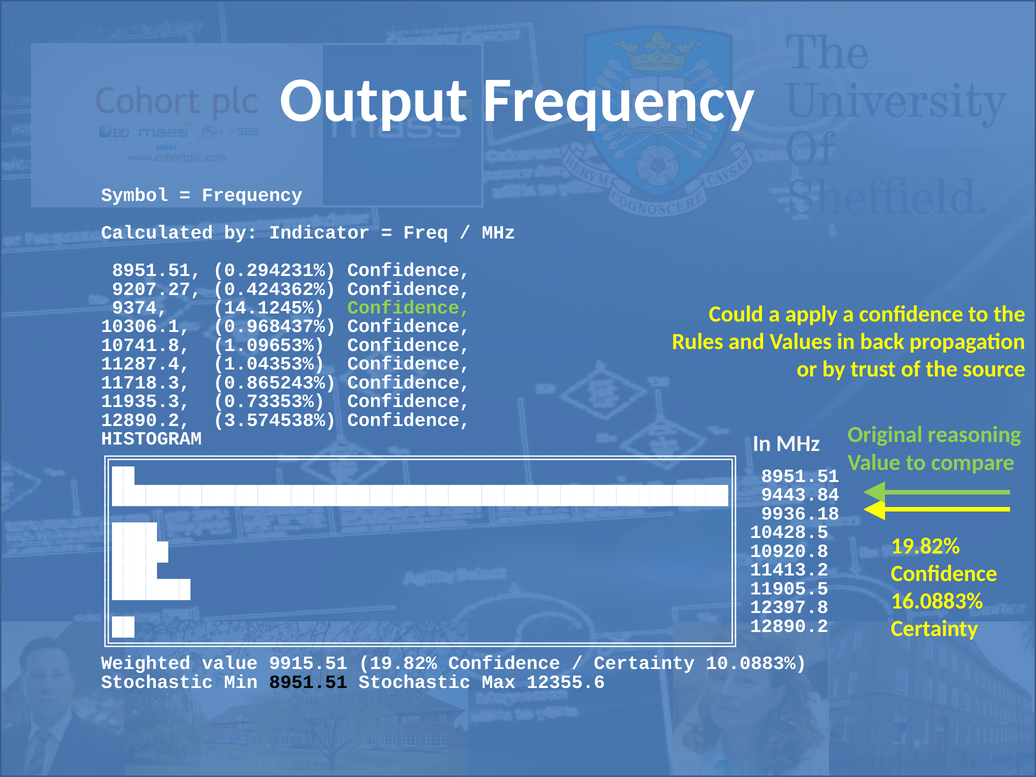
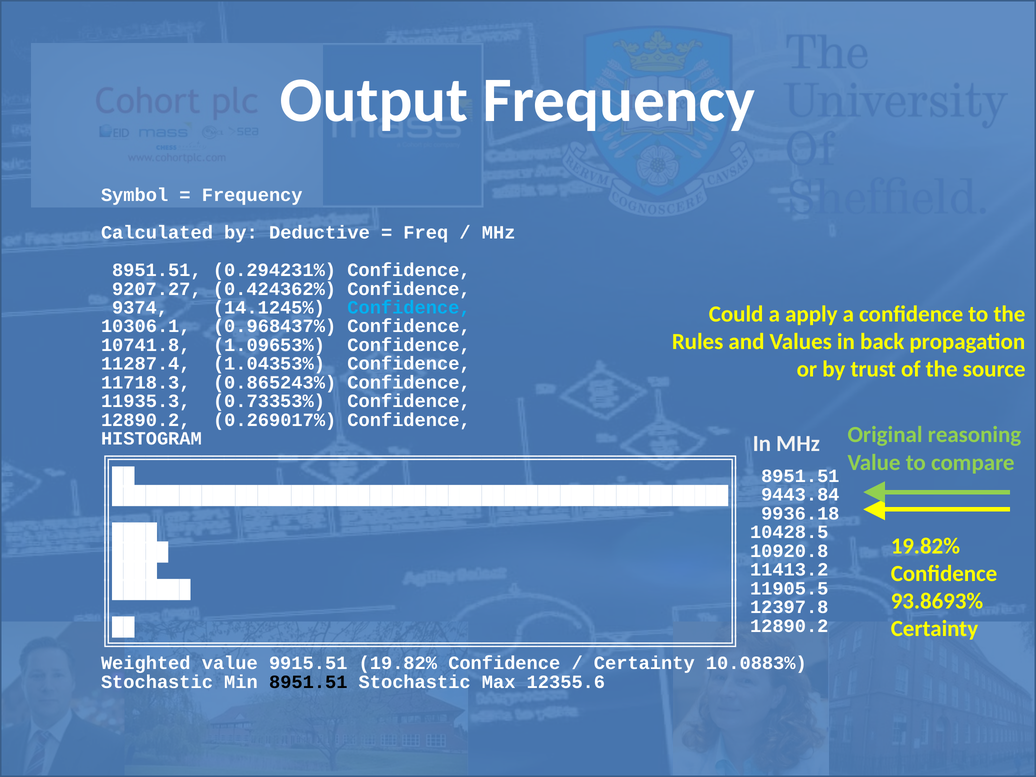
Indicator: Indicator -> Deductive
Confidence at (409, 308) colour: light green -> light blue
3.574538%: 3.574538% -> 0.269017%
16.0883%: 16.0883% -> 93.8693%
